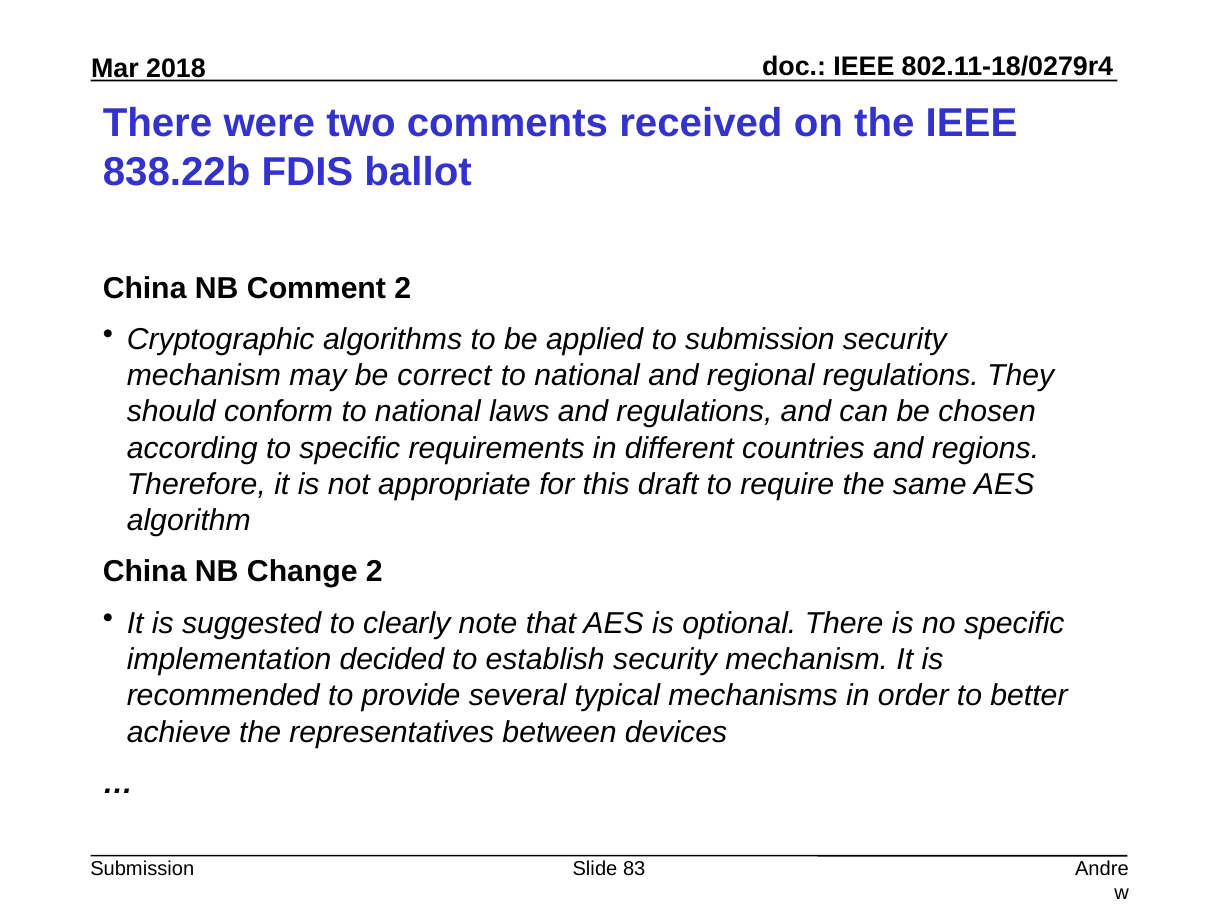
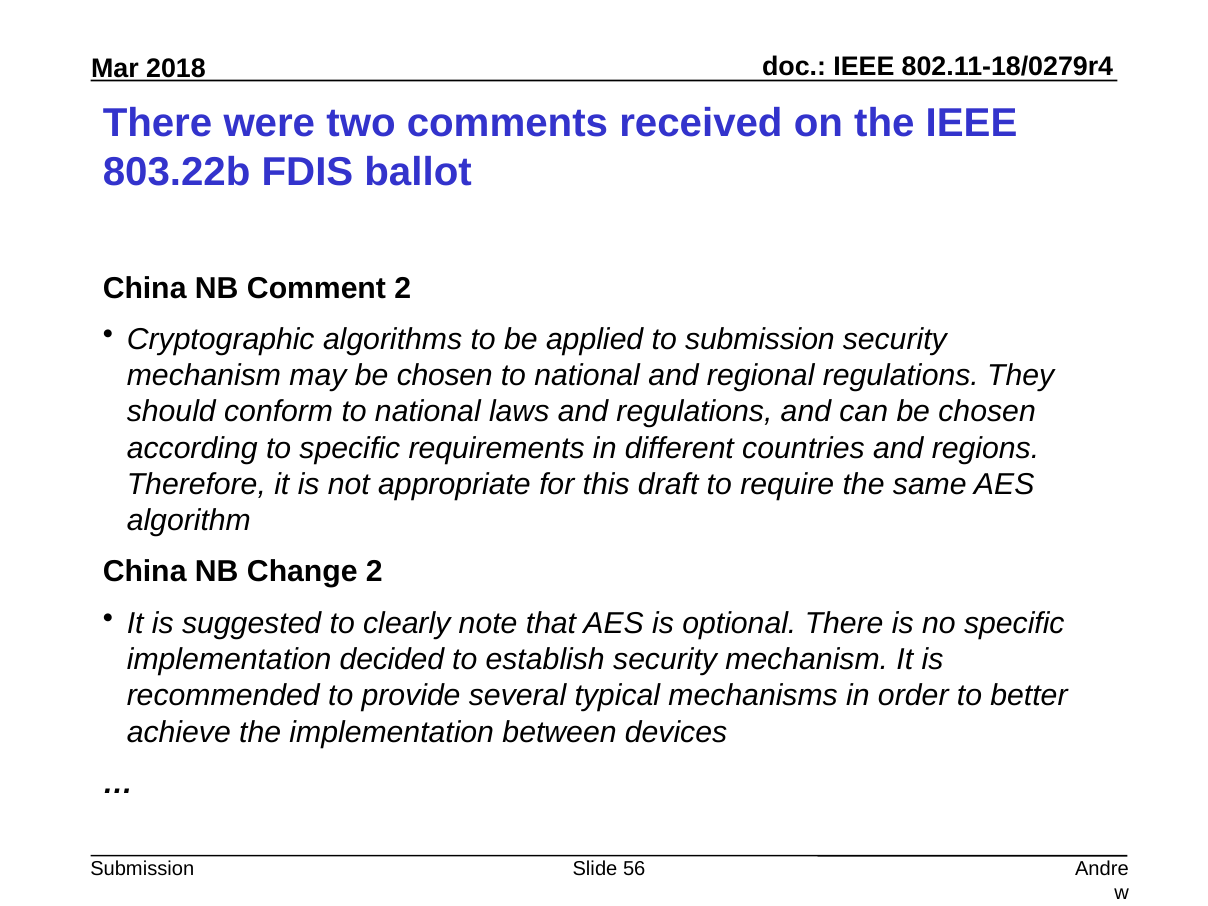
838.22b: 838.22b -> 803.22b
may be correct: correct -> chosen
the representatives: representatives -> implementation
83: 83 -> 56
